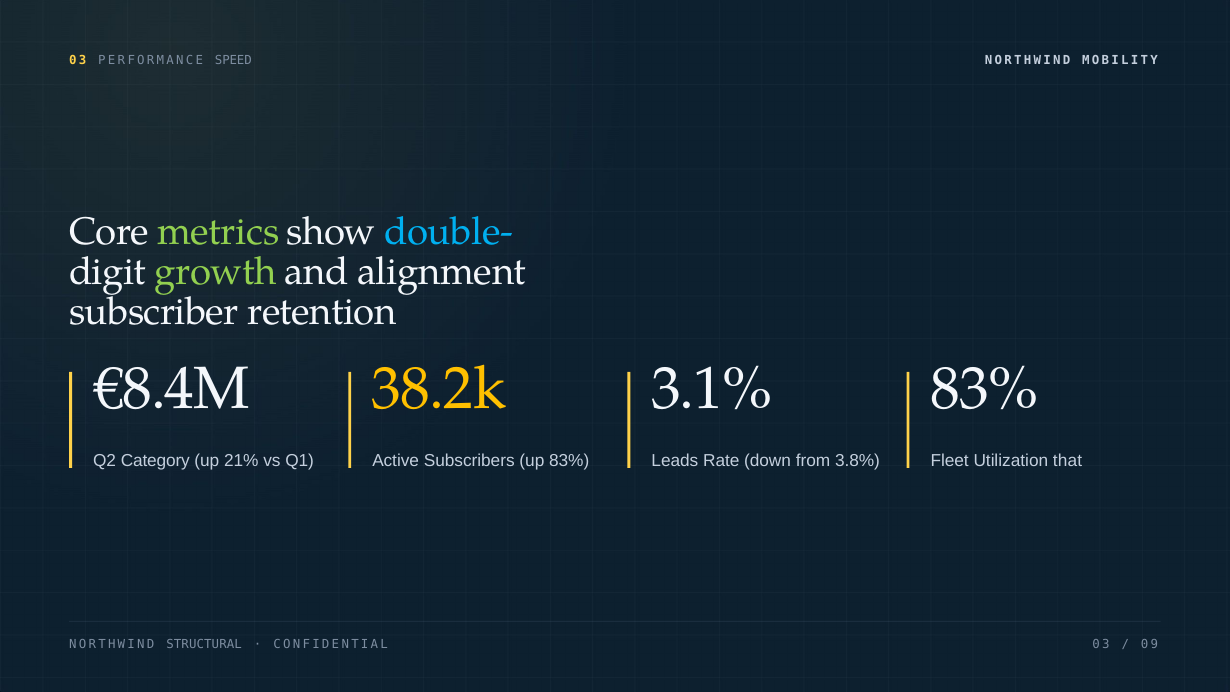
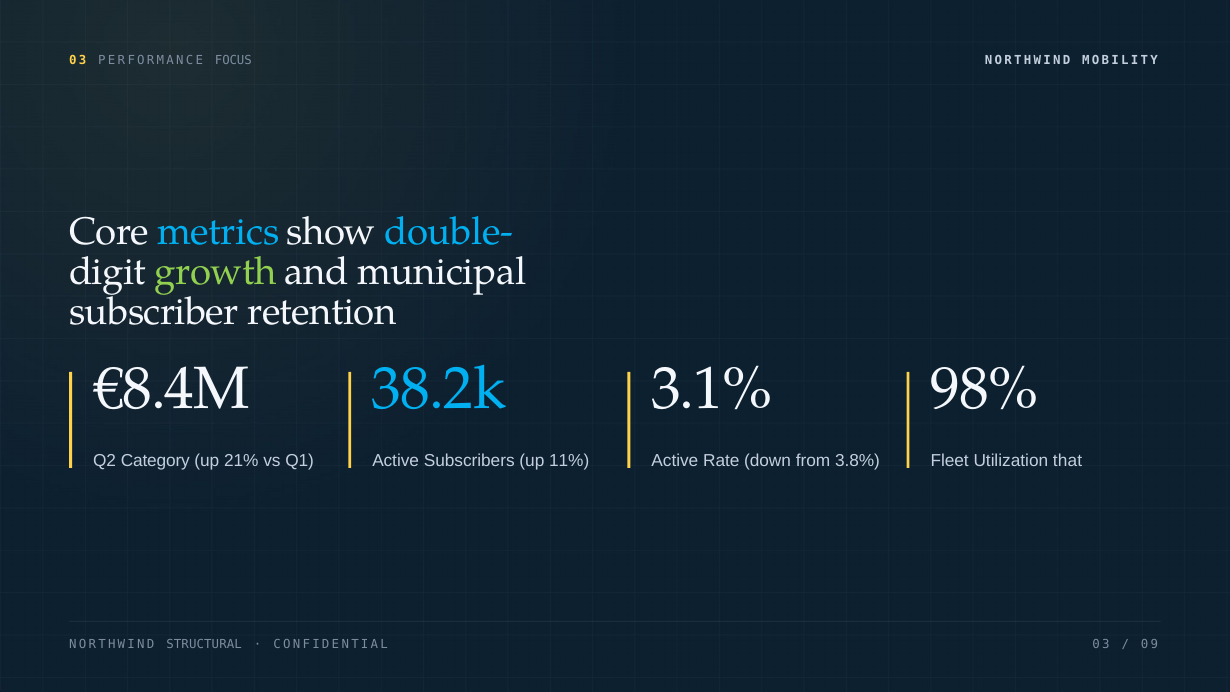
SPEED: SPEED -> FOCUS
metrics colour: light green -> light blue
alignment: alignment -> municipal
38.2k colour: yellow -> light blue
83% at (985, 389): 83% -> 98%
up 83%: 83% -> 11%
Leads at (675, 461): Leads -> Active
